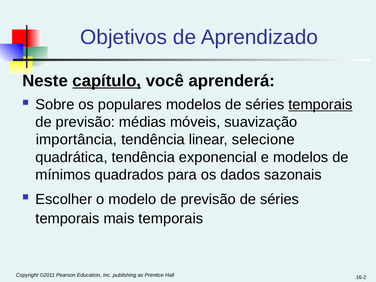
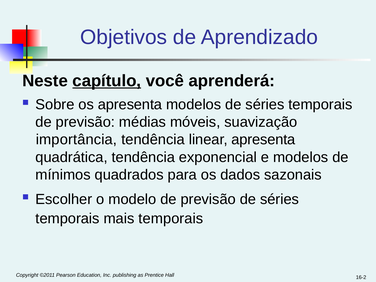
os populares: populares -> apresenta
temporais at (320, 105) underline: present -> none
linear selecione: selecione -> apresenta
